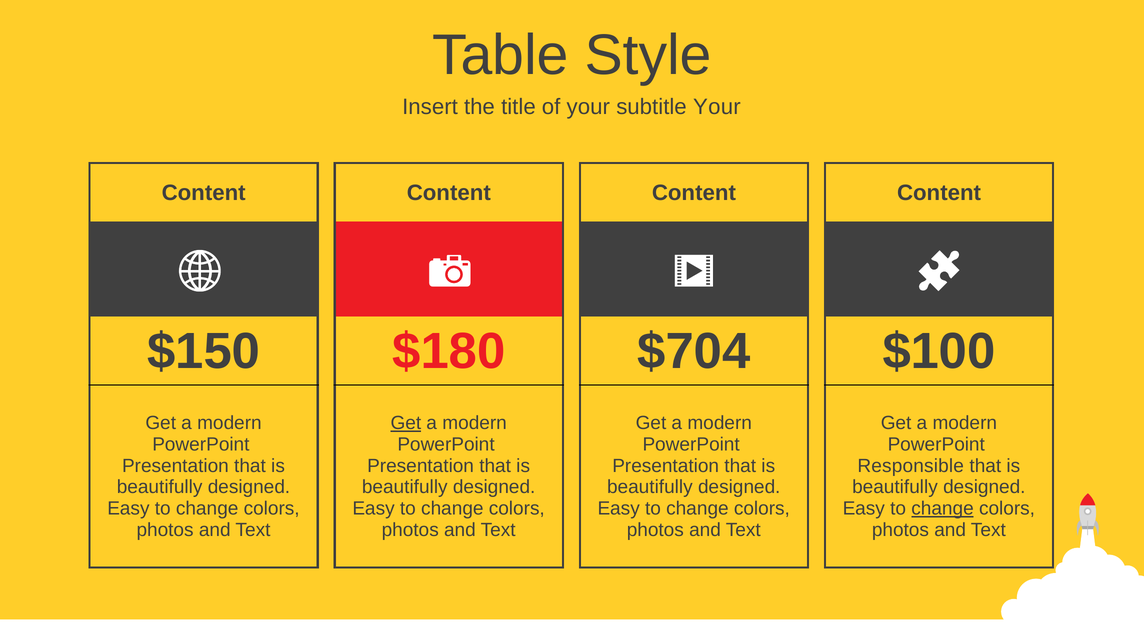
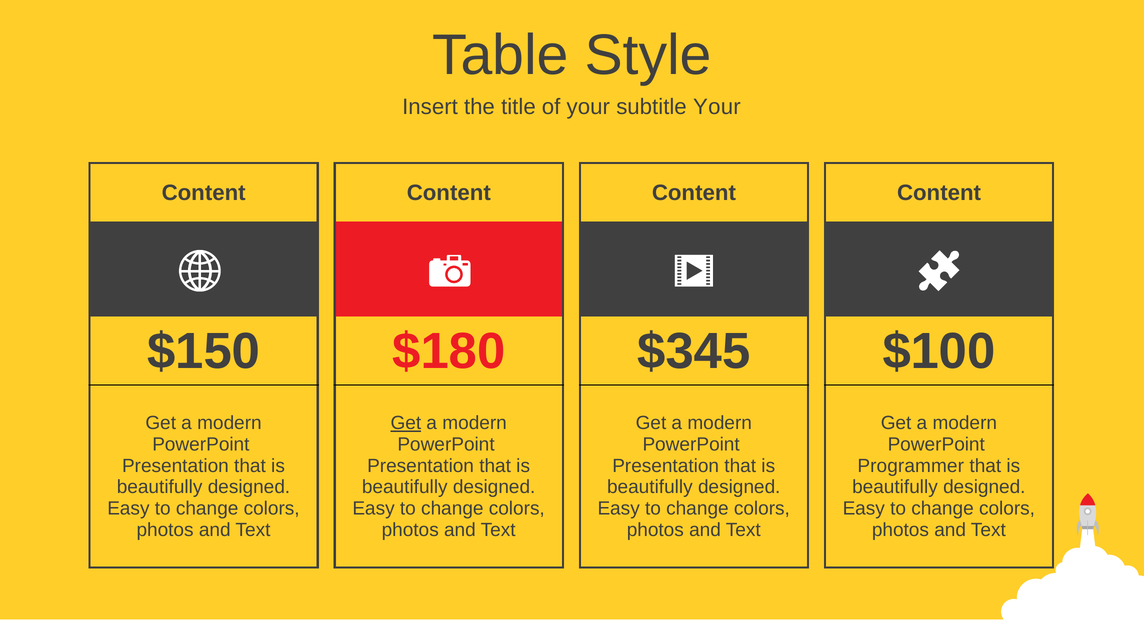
$704: $704 -> $345
Responsible: Responsible -> Programmer
change at (943, 508) underline: present -> none
